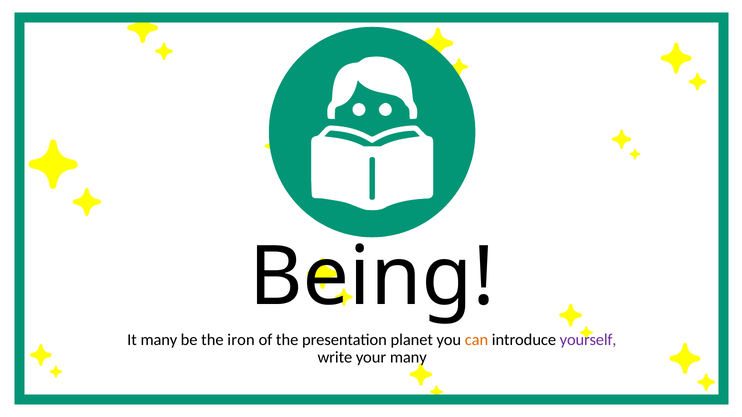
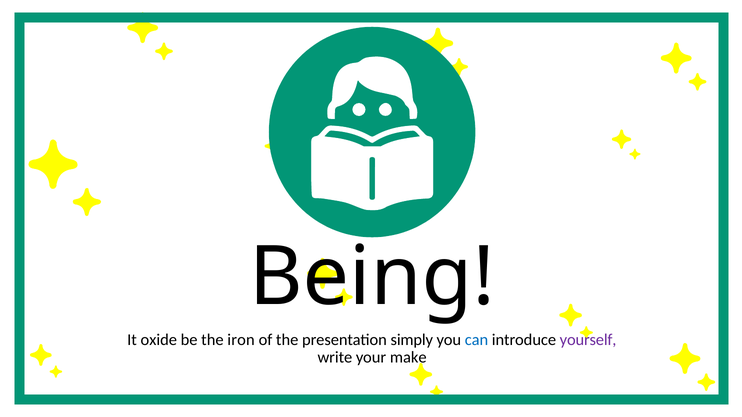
It many: many -> oxide
planet: planet -> simply
can colour: orange -> blue
your many: many -> make
